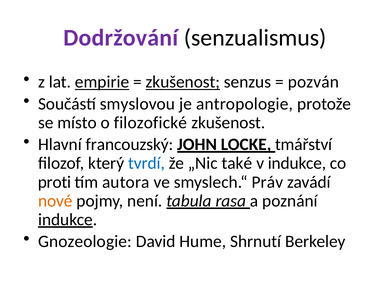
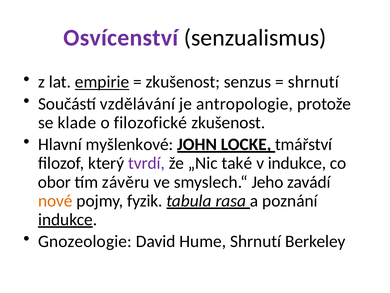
Dodržování: Dodržování -> Osvícenství
zkušenost at (183, 82) underline: present -> none
pozván at (313, 82): pozván -> shrnutí
smyslovou: smyslovou -> vzdělávání
místo: místo -> klade
francouzský: francouzský -> myšlenkové
tvrdí colour: blue -> purple
proti: proti -> obor
autora: autora -> závěru
Práv: Práv -> Jeho
není: není -> fyzik
